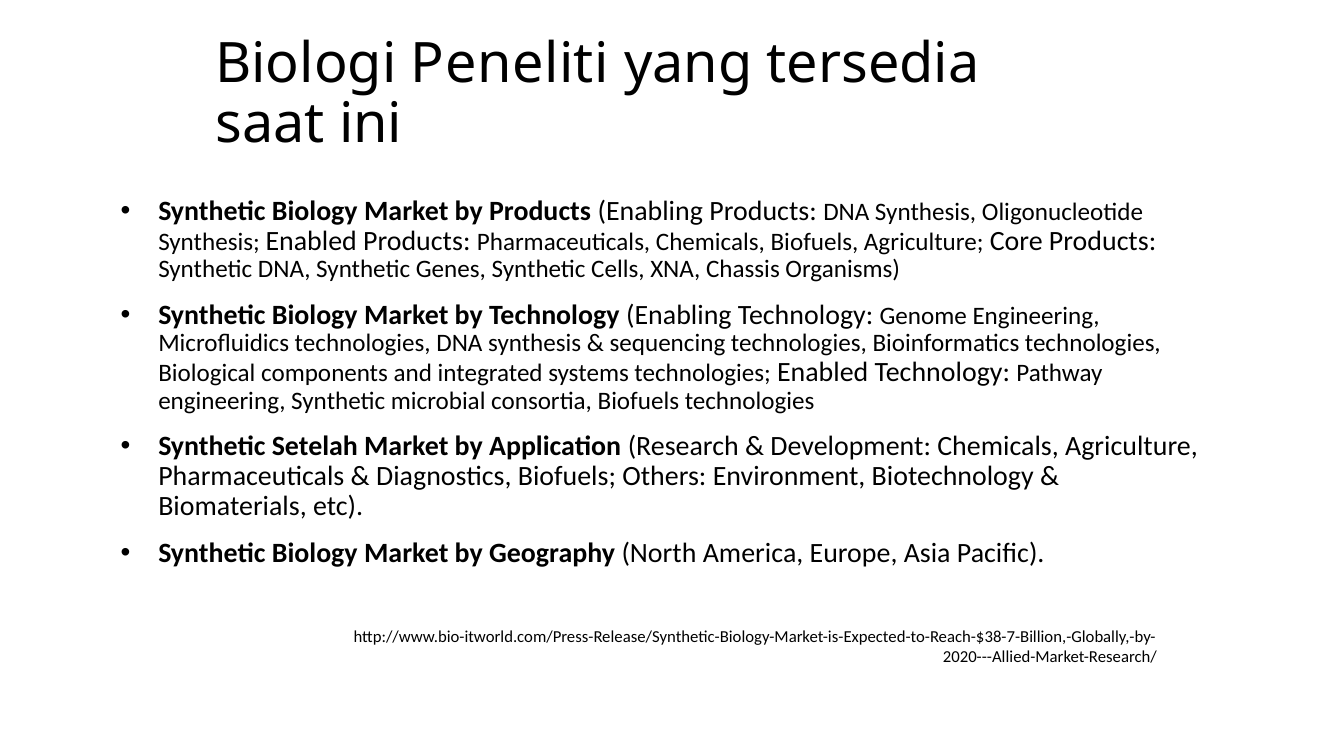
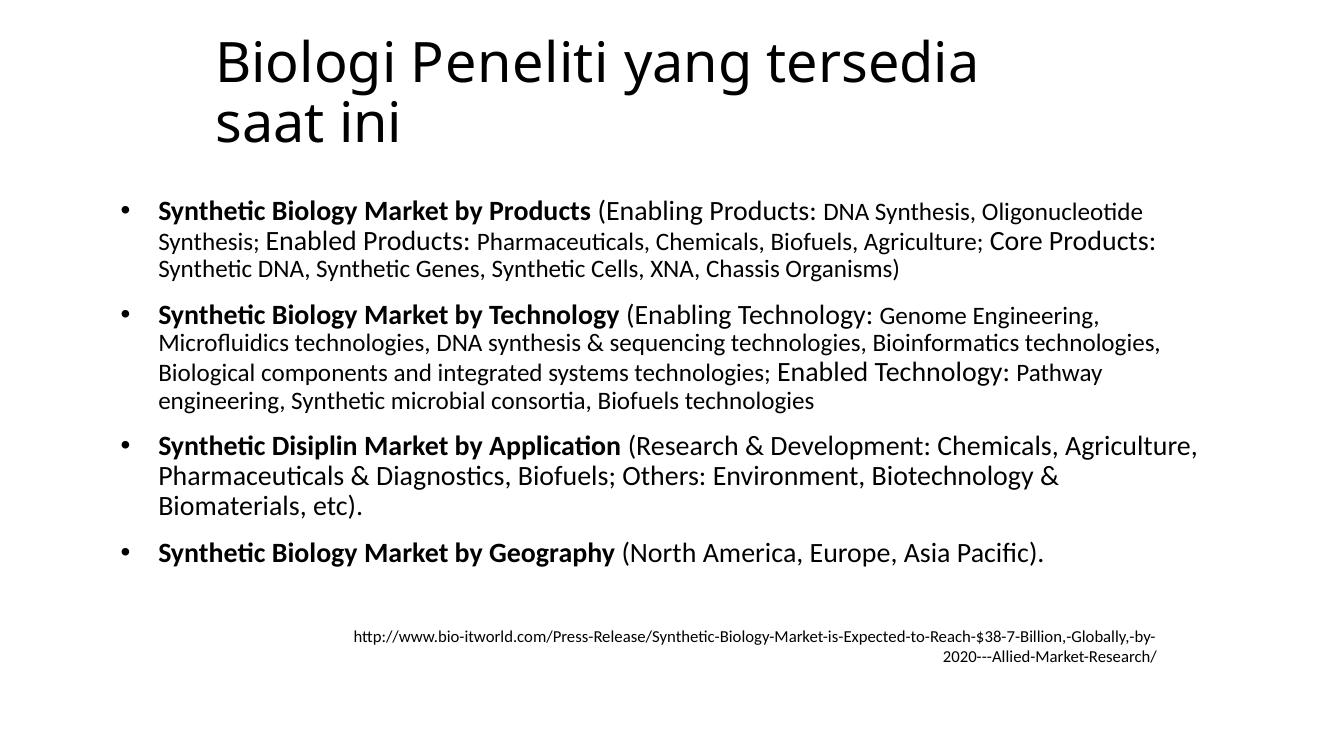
Setelah: Setelah -> Disiplin
